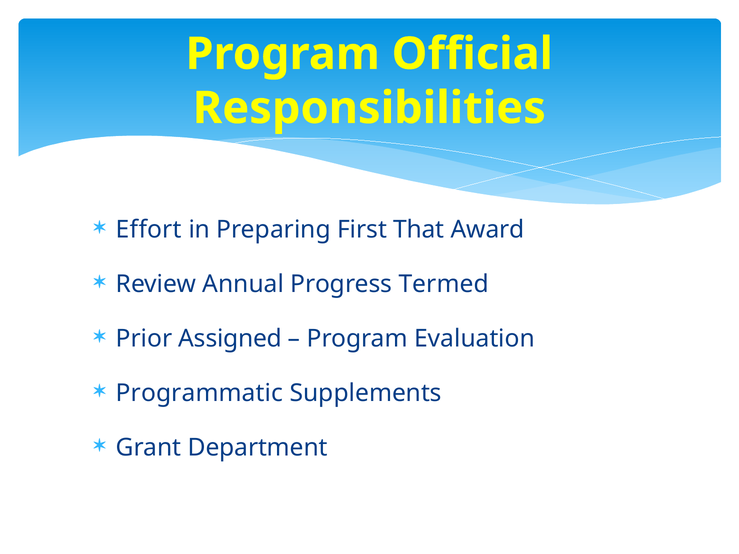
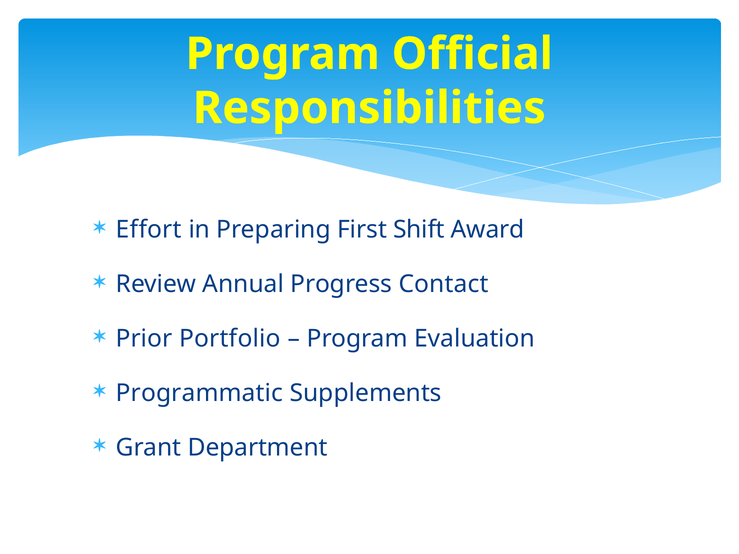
That: That -> Shift
Termed: Termed -> Contact
Assigned: Assigned -> Portfolio
